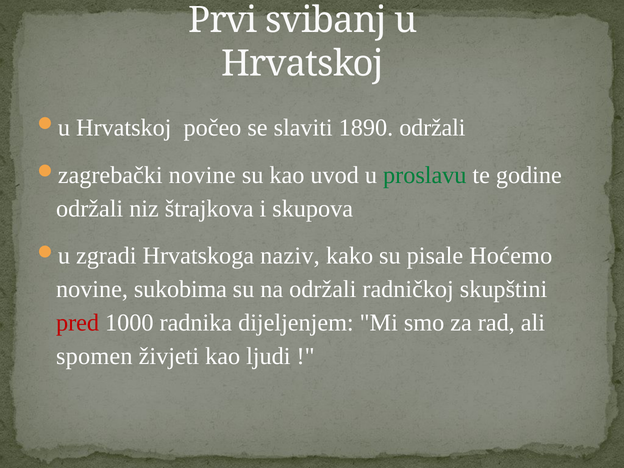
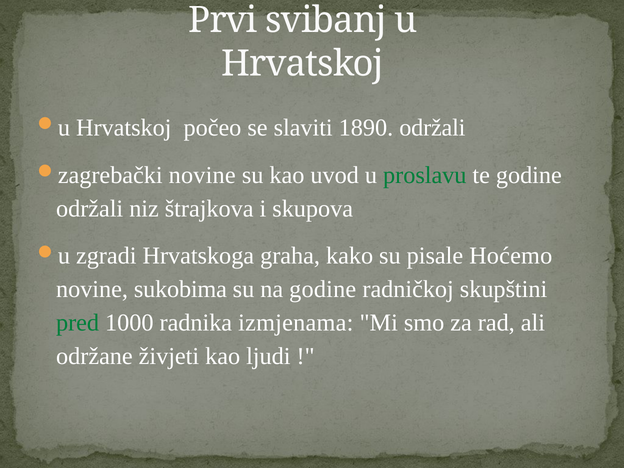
naziv: naziv -> graha
na održali: održali -> godine
pred colour: red -> green
dijeljenjem: dijeljenjem -> izmjenama
spomen: spomen -> održane
